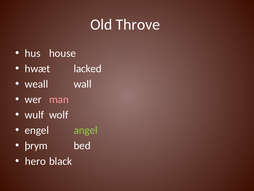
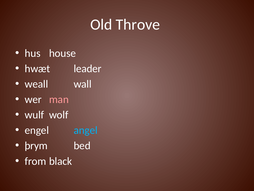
lacked: lacked -> leader
angel colour: light green -> light blue
hero: hero -> from
